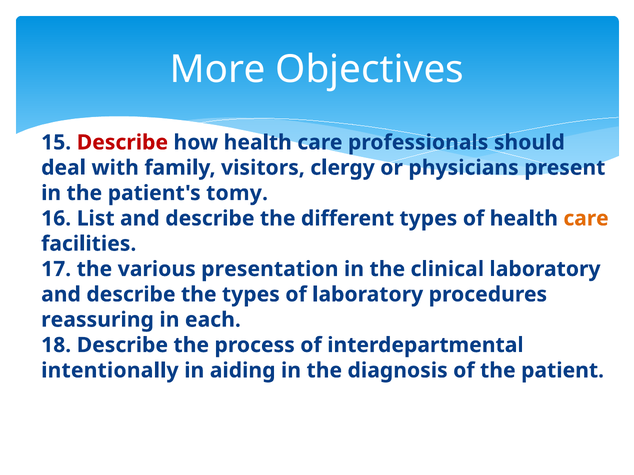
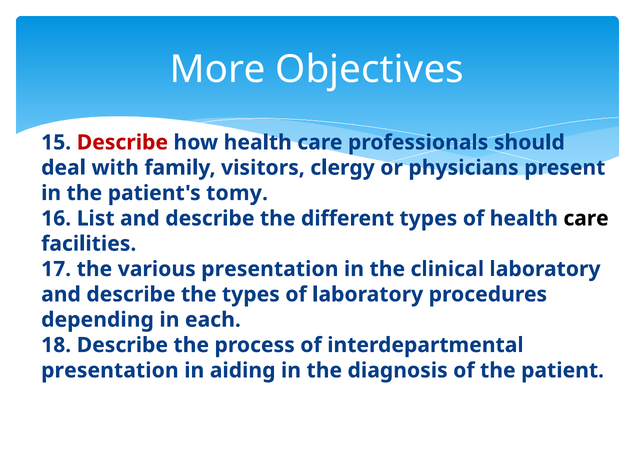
care at (586, 219) colour: orange -> black
reassuring: reassuring -> depending
intentionally at (110, 371): intentionally -> presentation
